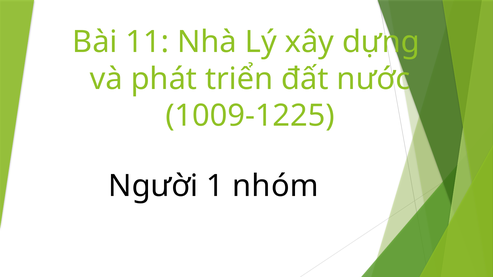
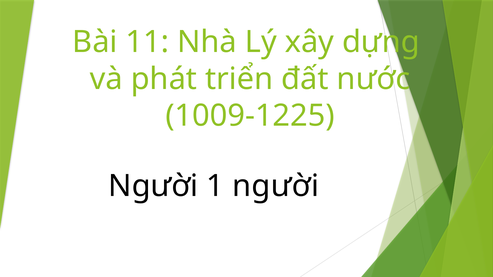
1 nhóm: nhóm -> người
